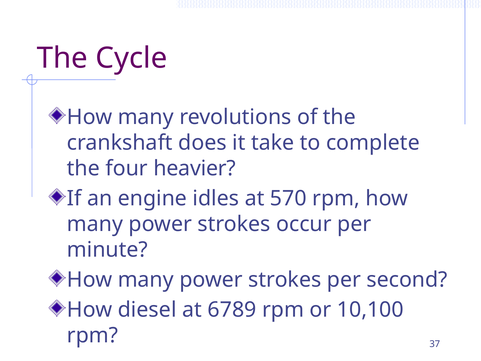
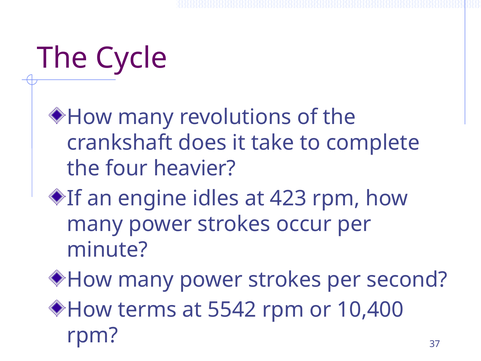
570: 570 -> 423
diesel: diesel -> terms
6789: 6789 -> 5542
10,100: 10,100 -> 10,400
